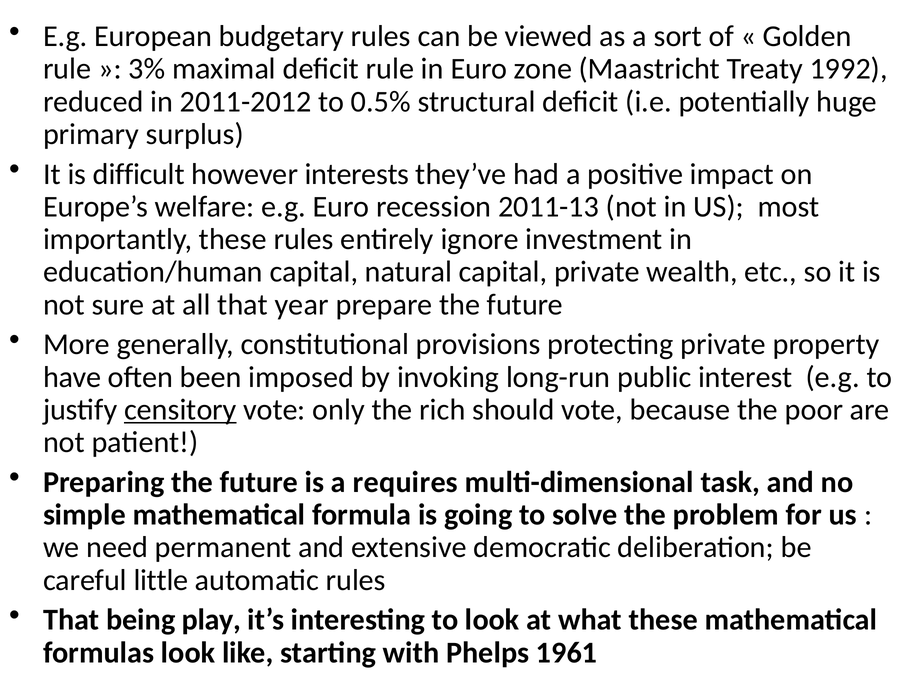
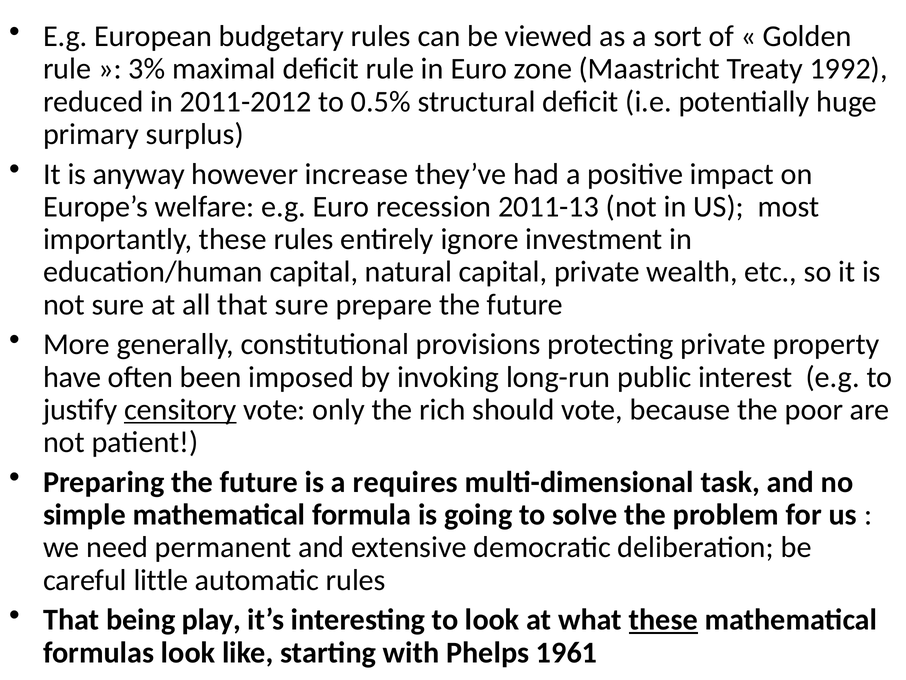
difficult: difficult -> anyway
interests: interests -> increase
that year: year -> sure
these at (663, 620) underline: none -> present
